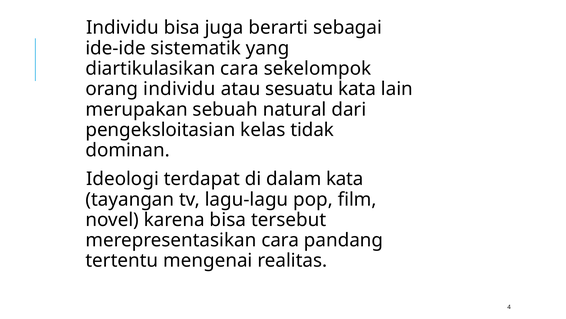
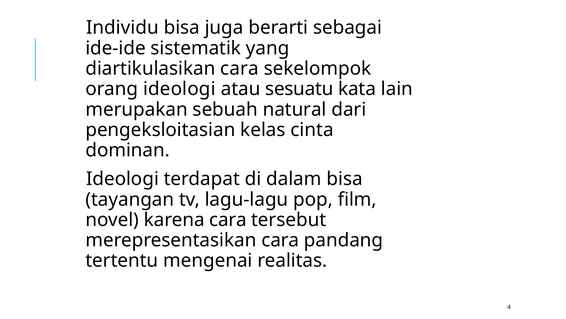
orang individu: individu -> ideologi
tidak: tidak -> cinta
dalam kata: kata -> bisa
karena bisa: bisa -> cara
